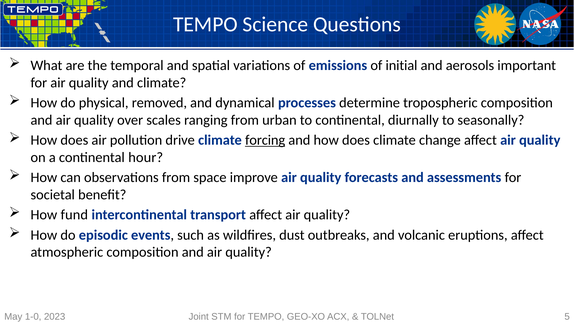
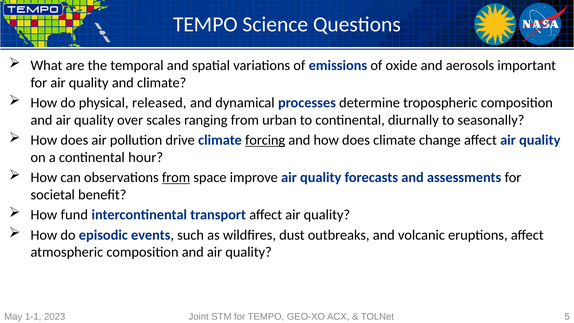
initial: initial -> oxide
removed: removed -> released
from at (176, 177) underline: none -> present
1-0: 1-0 -> 1-1
